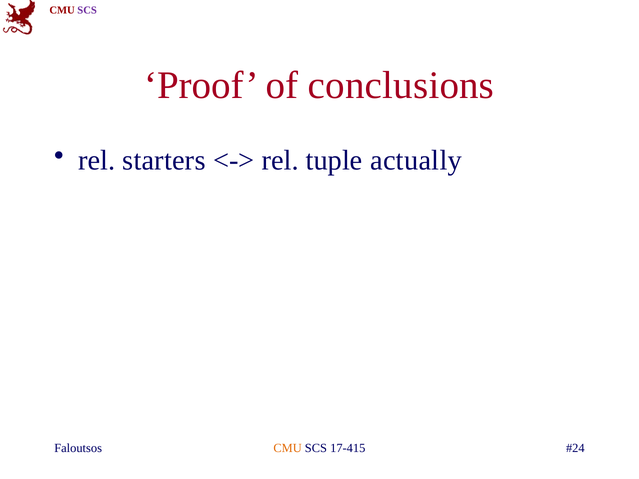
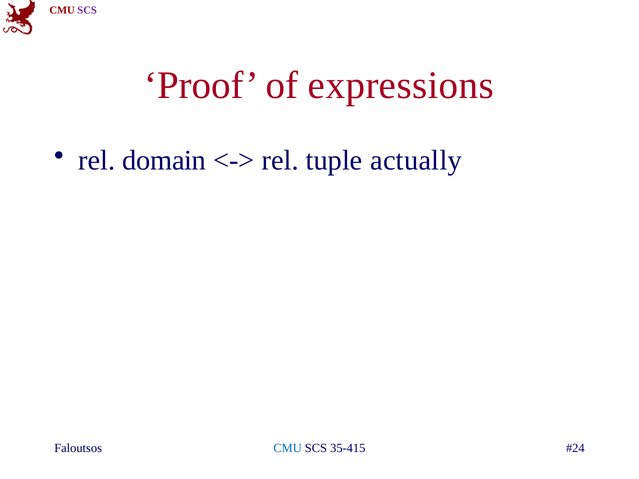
conclusions: conclusions -> expressions
starters: starters -> domain
CMU at (288, 448) colour: orange -> blue
17-415: 17-415 -> 35-415
